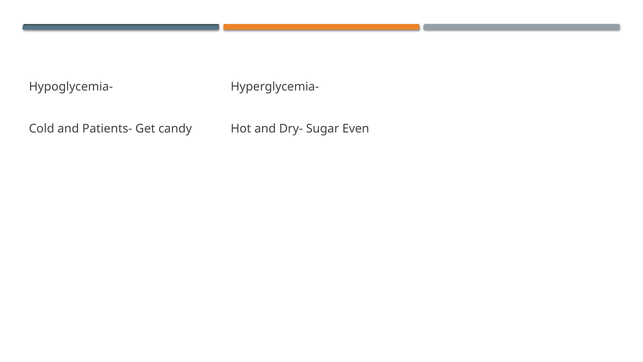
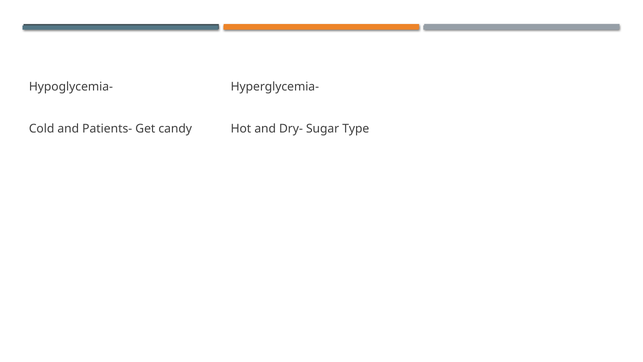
Even: Even -> Type
